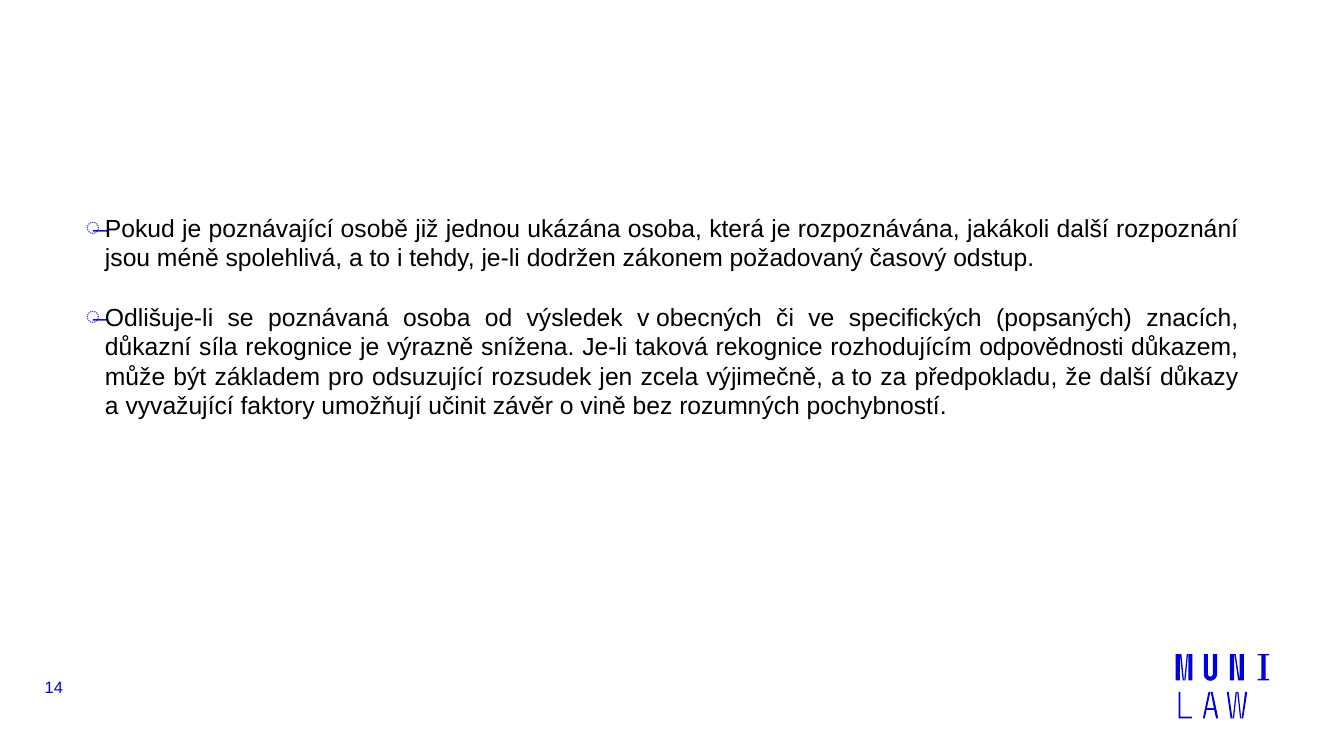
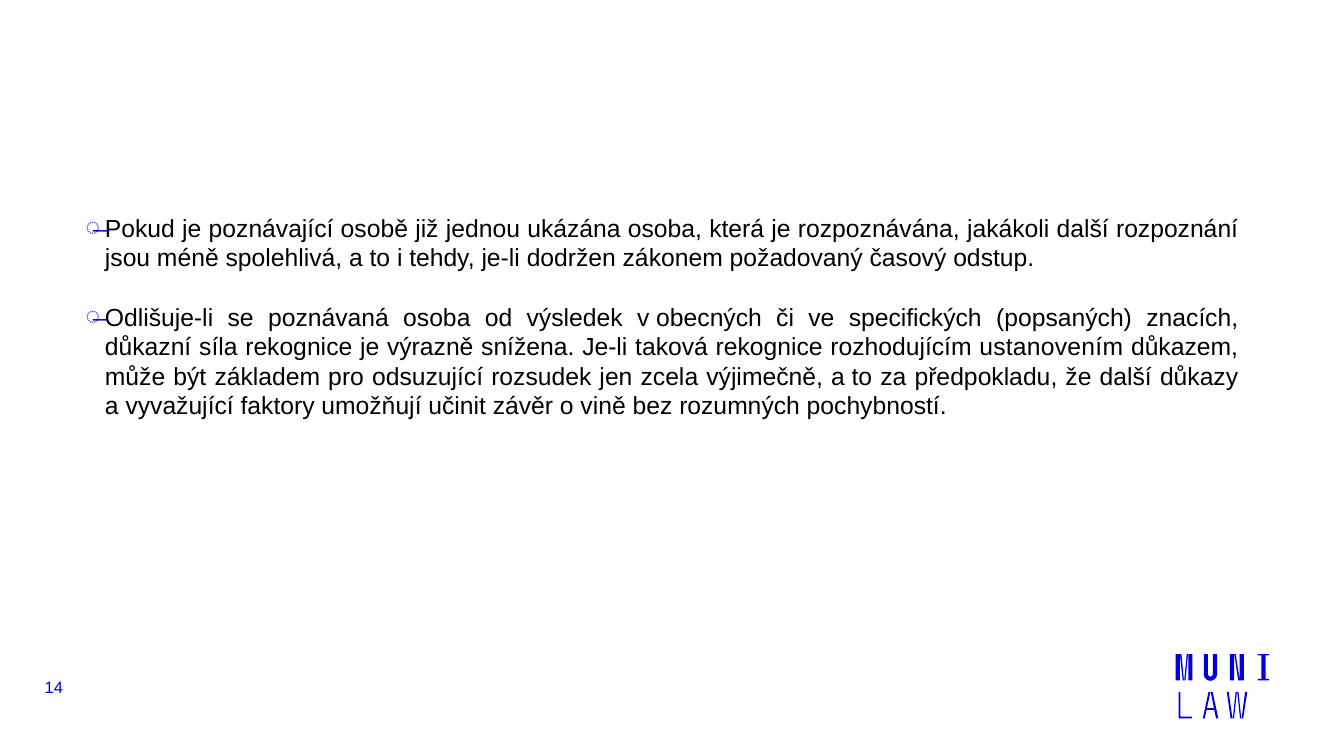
odpovědnosti: odpovědnosti -> ustanovením
